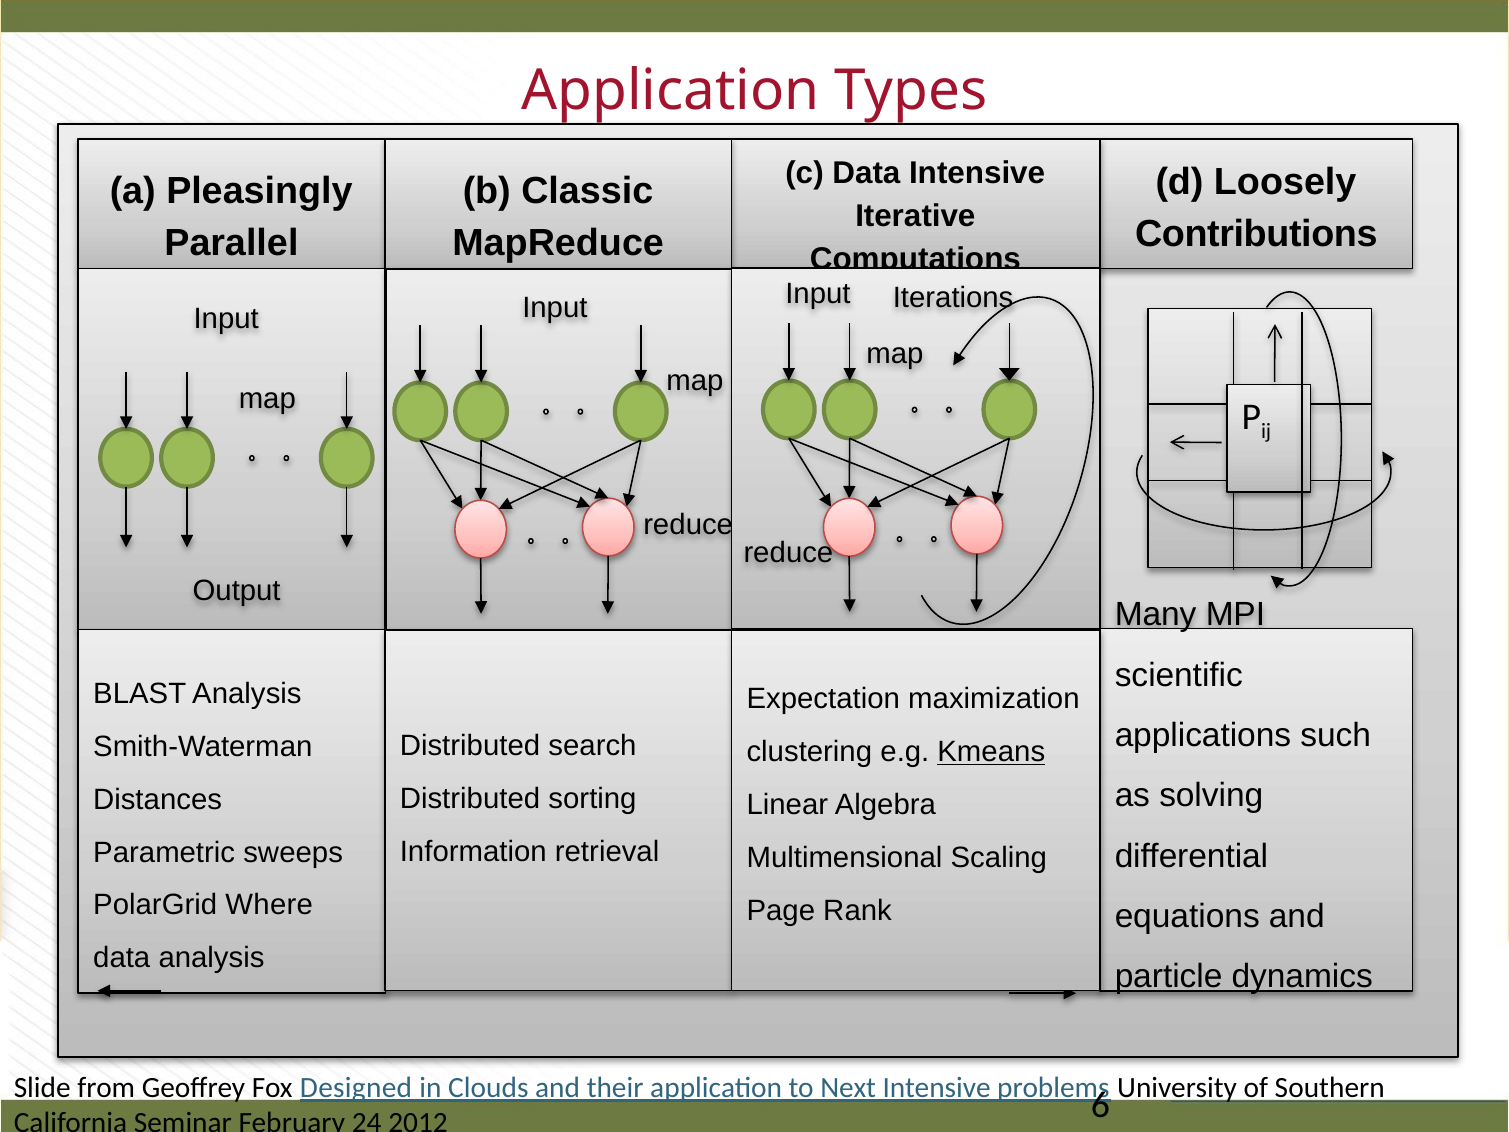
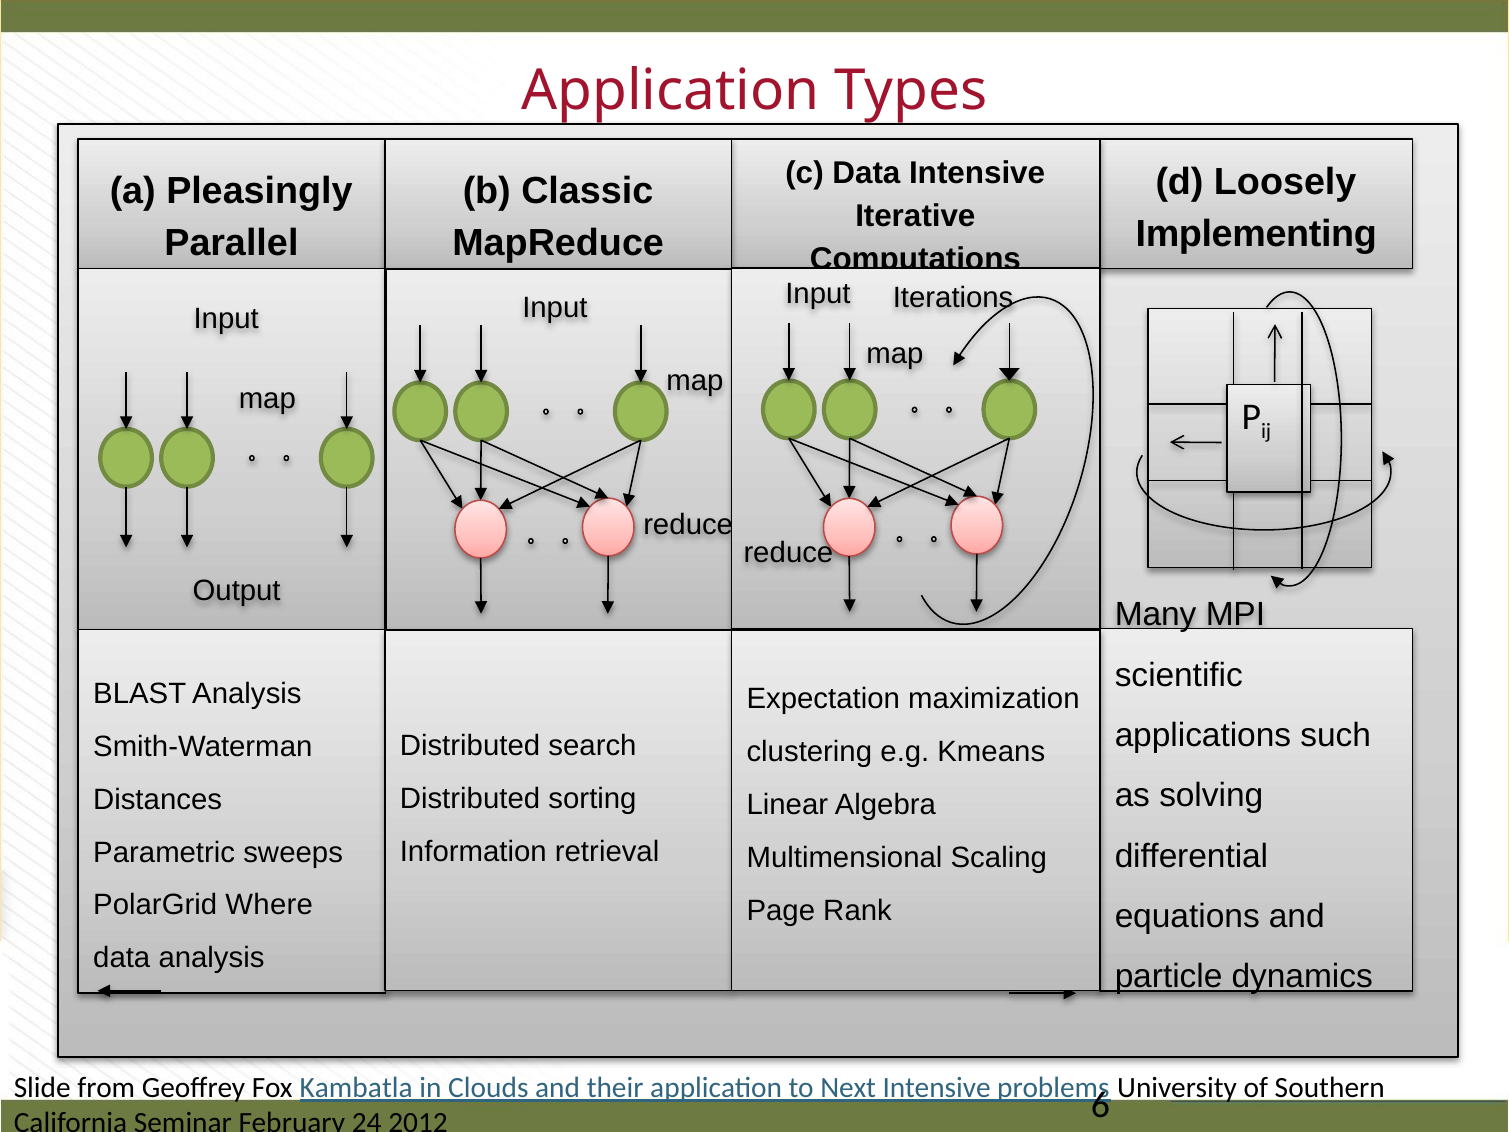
Contributions: Contributions -> Implementing
Kmeans underline: present -> none
Designed: Designed -> Kambatla
